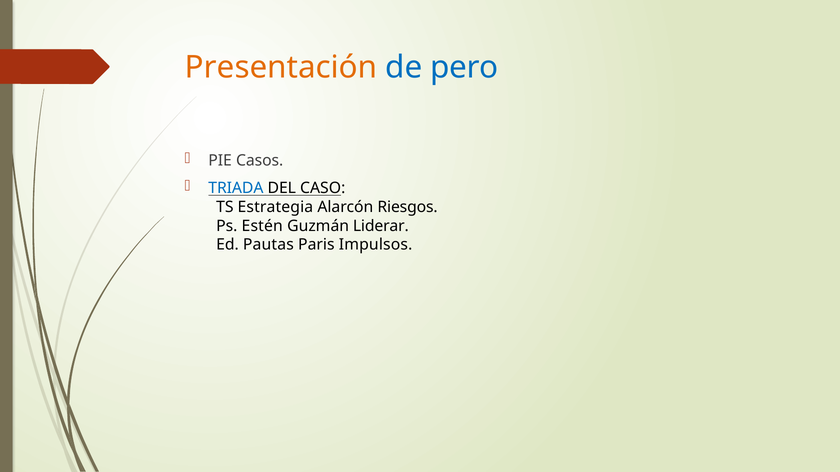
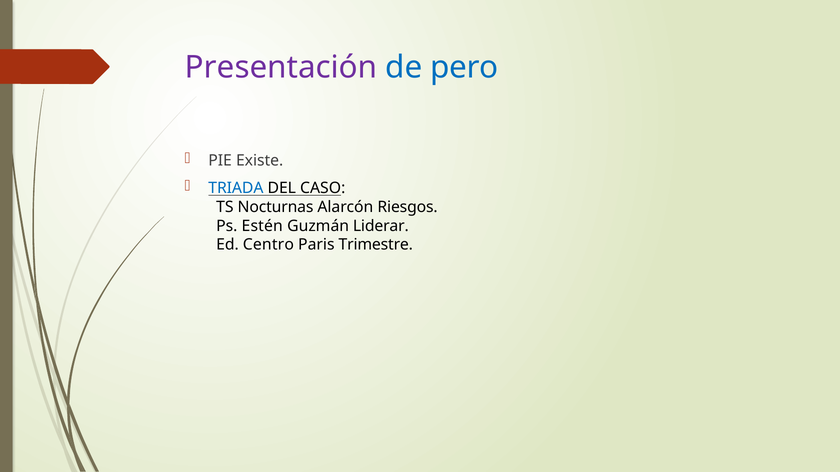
Presentación colour: orange -> purple
Casos: Casos -> Existe
Estrategia: Estrategia -> Nocturnas
Pautas: Pautas -> Centro
Impulsos: Impulsos -> Trimestre
